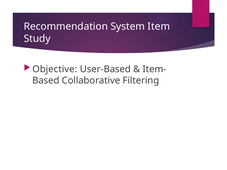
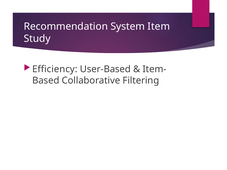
Objective: Objective -> Efficiency
